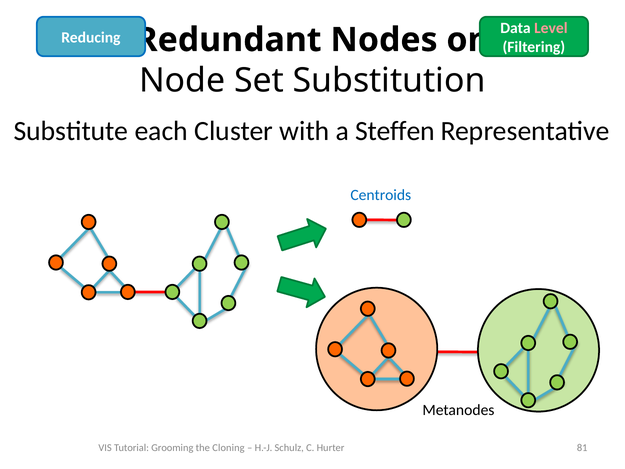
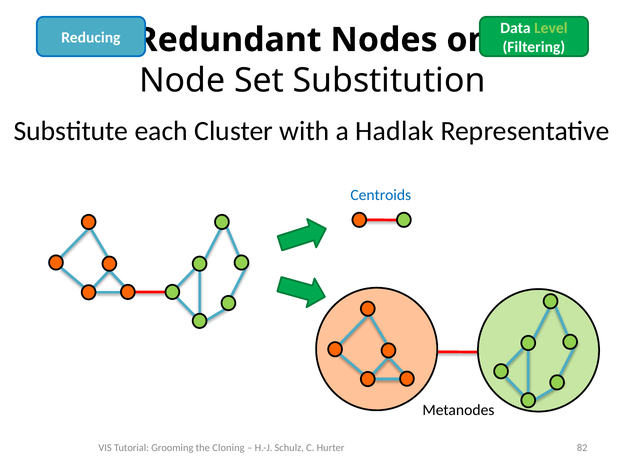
Level colour: pink -> light green
Steffen: Steffen -> Hadlak
81: 81 -> 82
